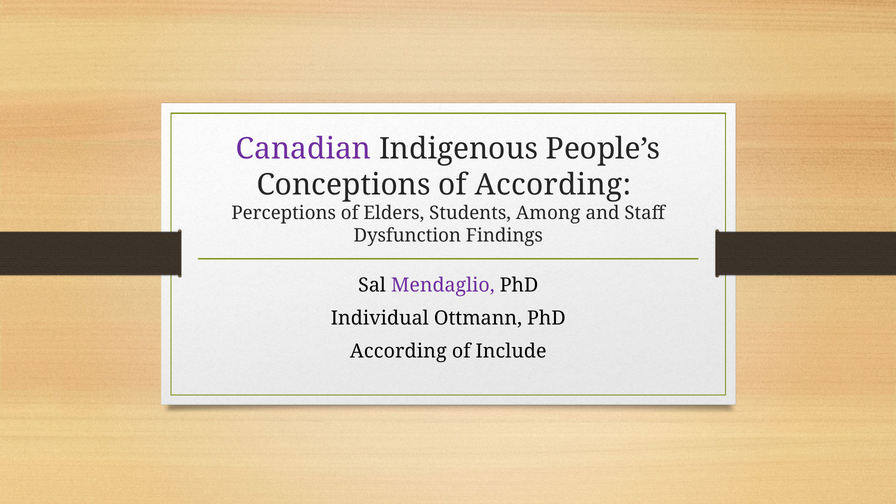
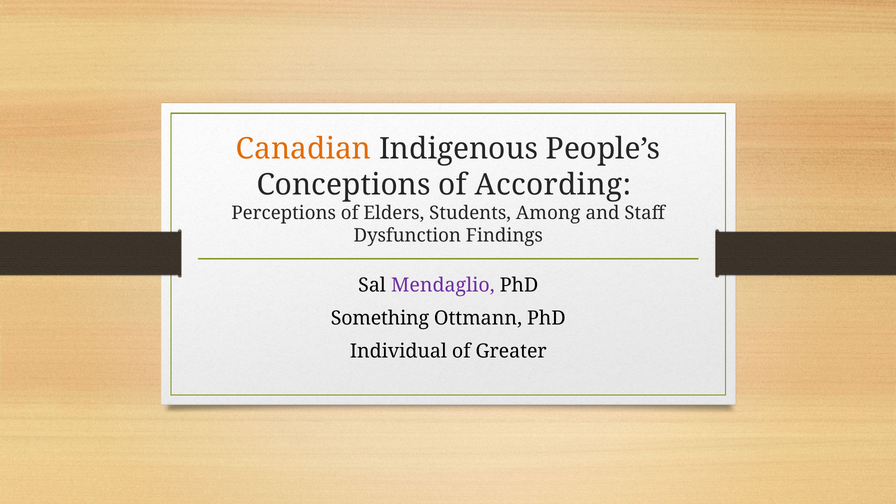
Canadian colour: purple -> orange
Individual: Individual -> Something
According at (398, 351): According -> Individual
Include: Include -> Greater
